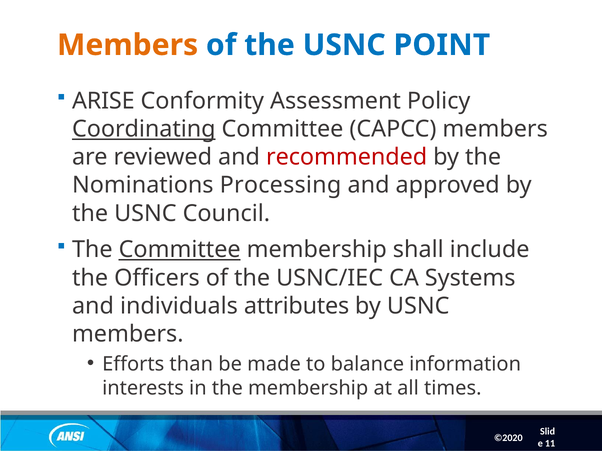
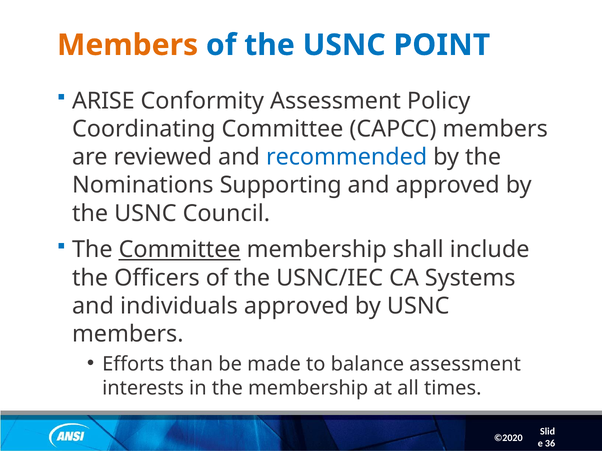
Coordinating underline: present -> none
recommended colour: red -> blue
Processing: Processing -> Supporting
individuals attributes: attributes -> approved
balance information: information -> assessment
11: 11 -> 36
